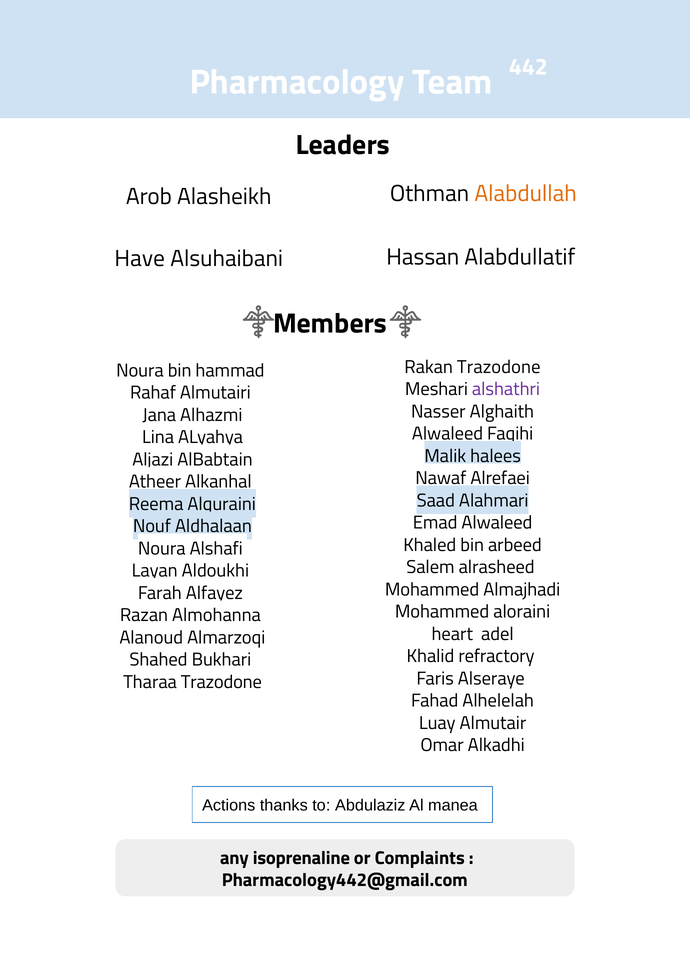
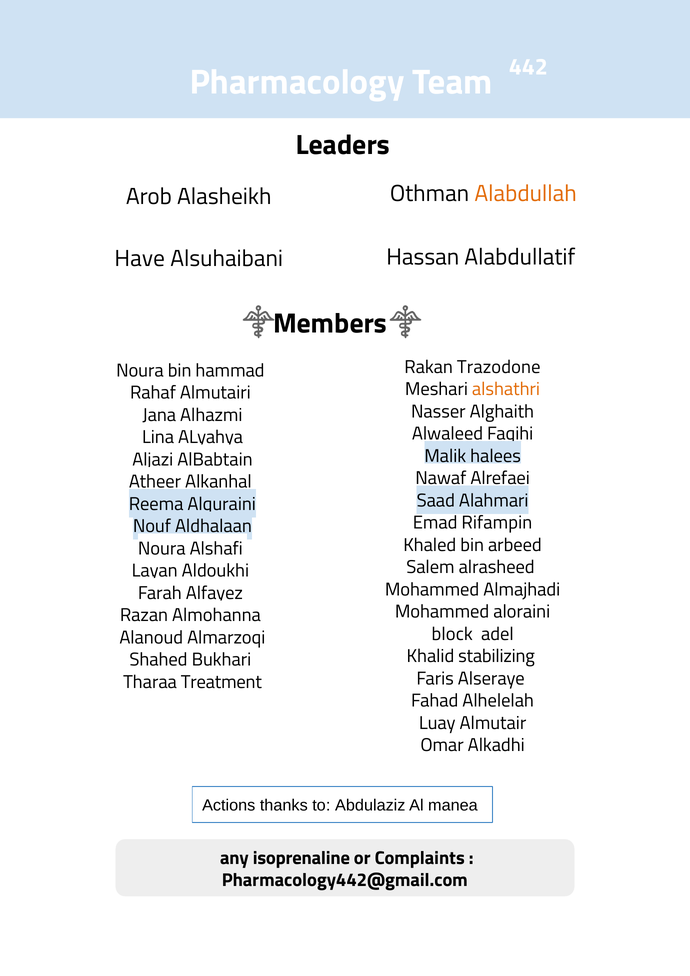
alshathri colour: purple -> orange
Emad Alwaleed: Alwaleed -> Rifampin
heart: heart -> block
refractory: refractory -> stabilizing
Tharaa Trazodone: Trazodone -> Treatment
